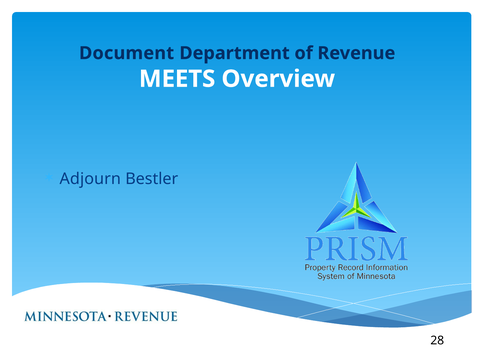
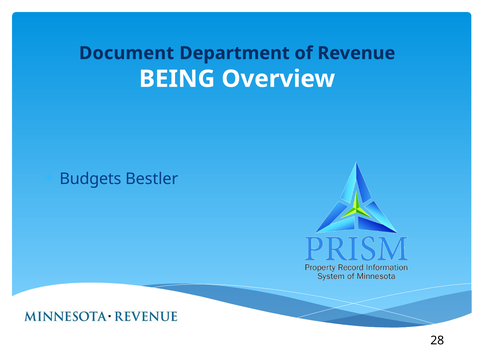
MEETS: MEETS -> BEING
Adjourn: Adjourn -> Budgets
